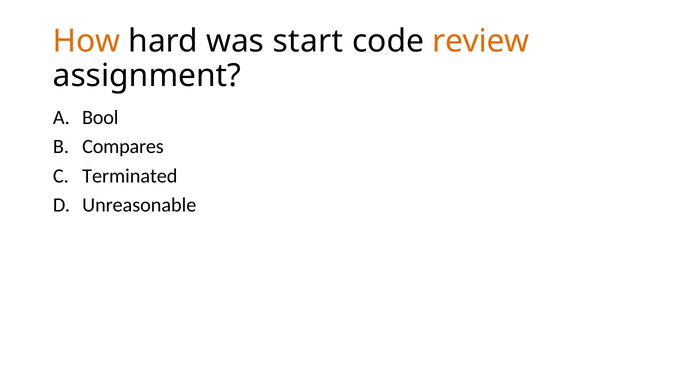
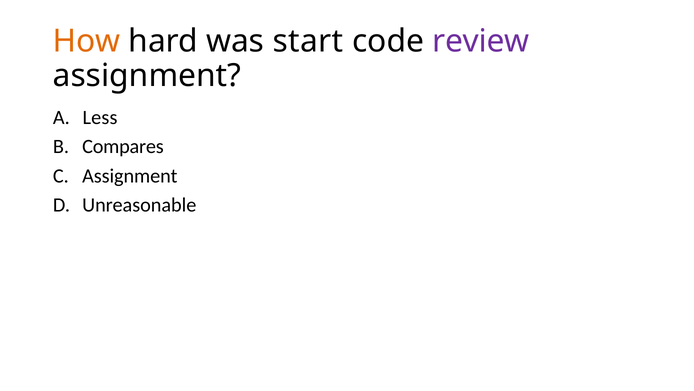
review colour: orange -> purple
Bool: Bool -> Less
Terminated at (130, 176): Terminated -> Assignment
